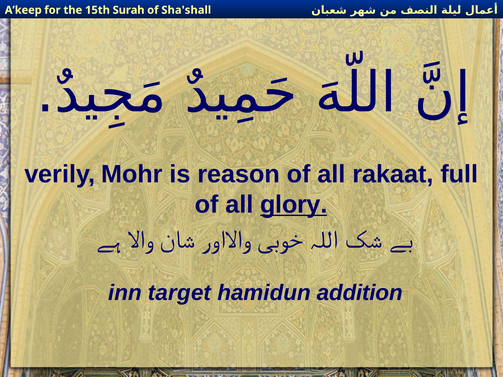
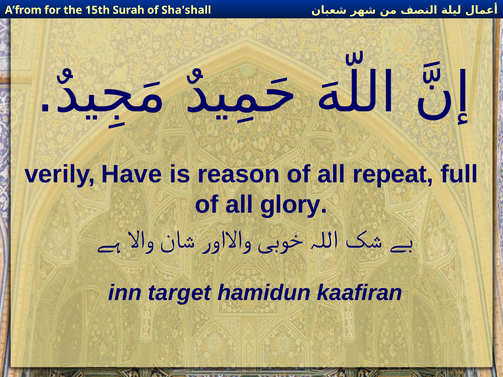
A’keep: A’keep -> A’from
Mohr: Mohr -> Have
rakaat: rakaat -> repeat
glory underline: present -> none
addition: addition -> kaafiran
